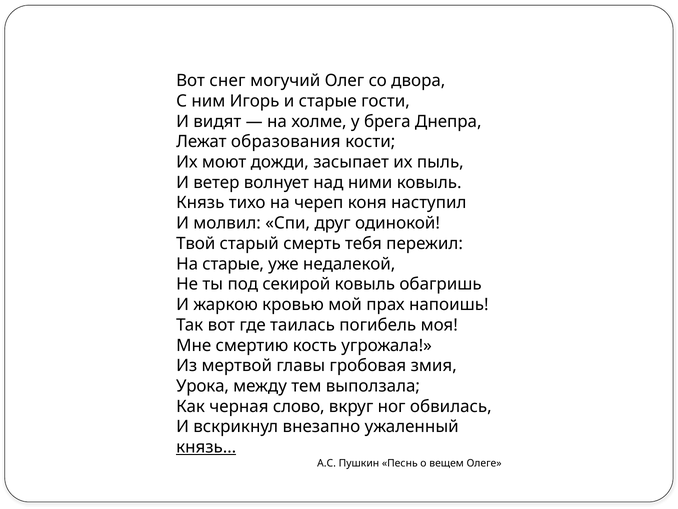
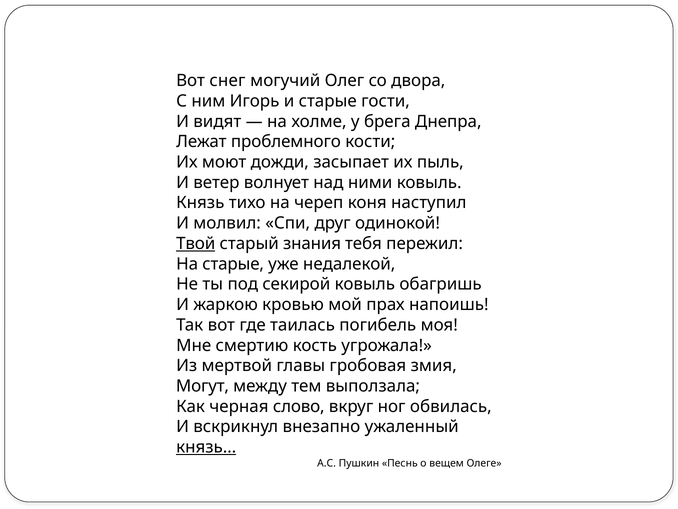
образования: образования -> проблемного
Твой underline: none -> present
смерть: смерть -> знания
Урока: Урока -> Могут
